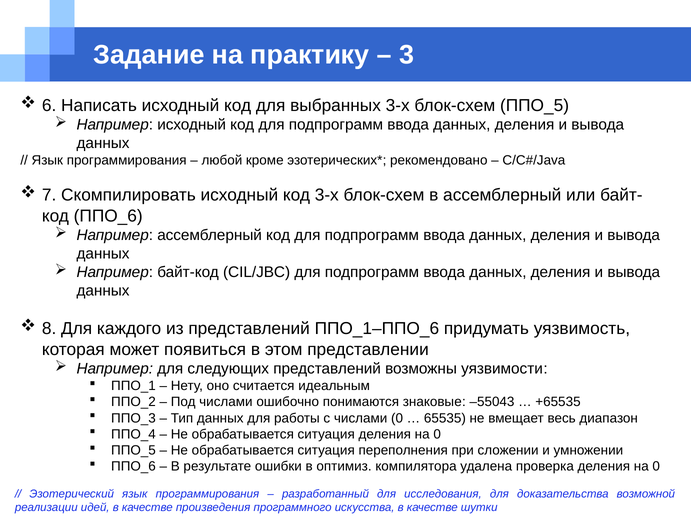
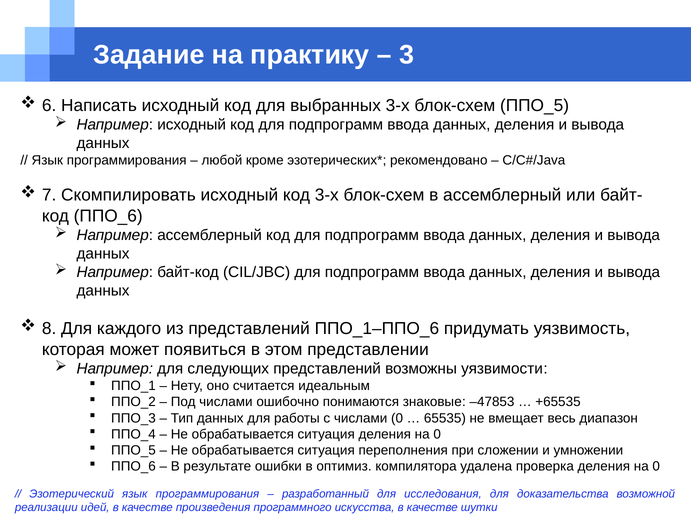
–55043: –55043 -> –47853
